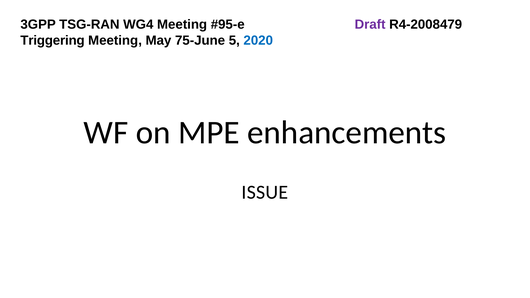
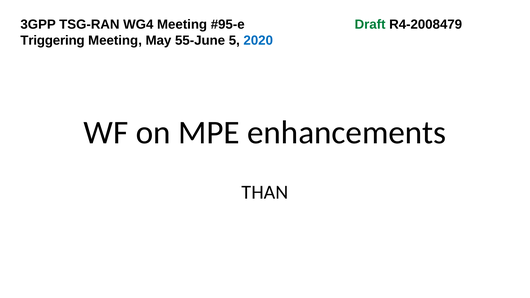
Draft colour: purple -> green
75-June: 75-June -> 55-June
ISSUE: ISSUE -> THAN
